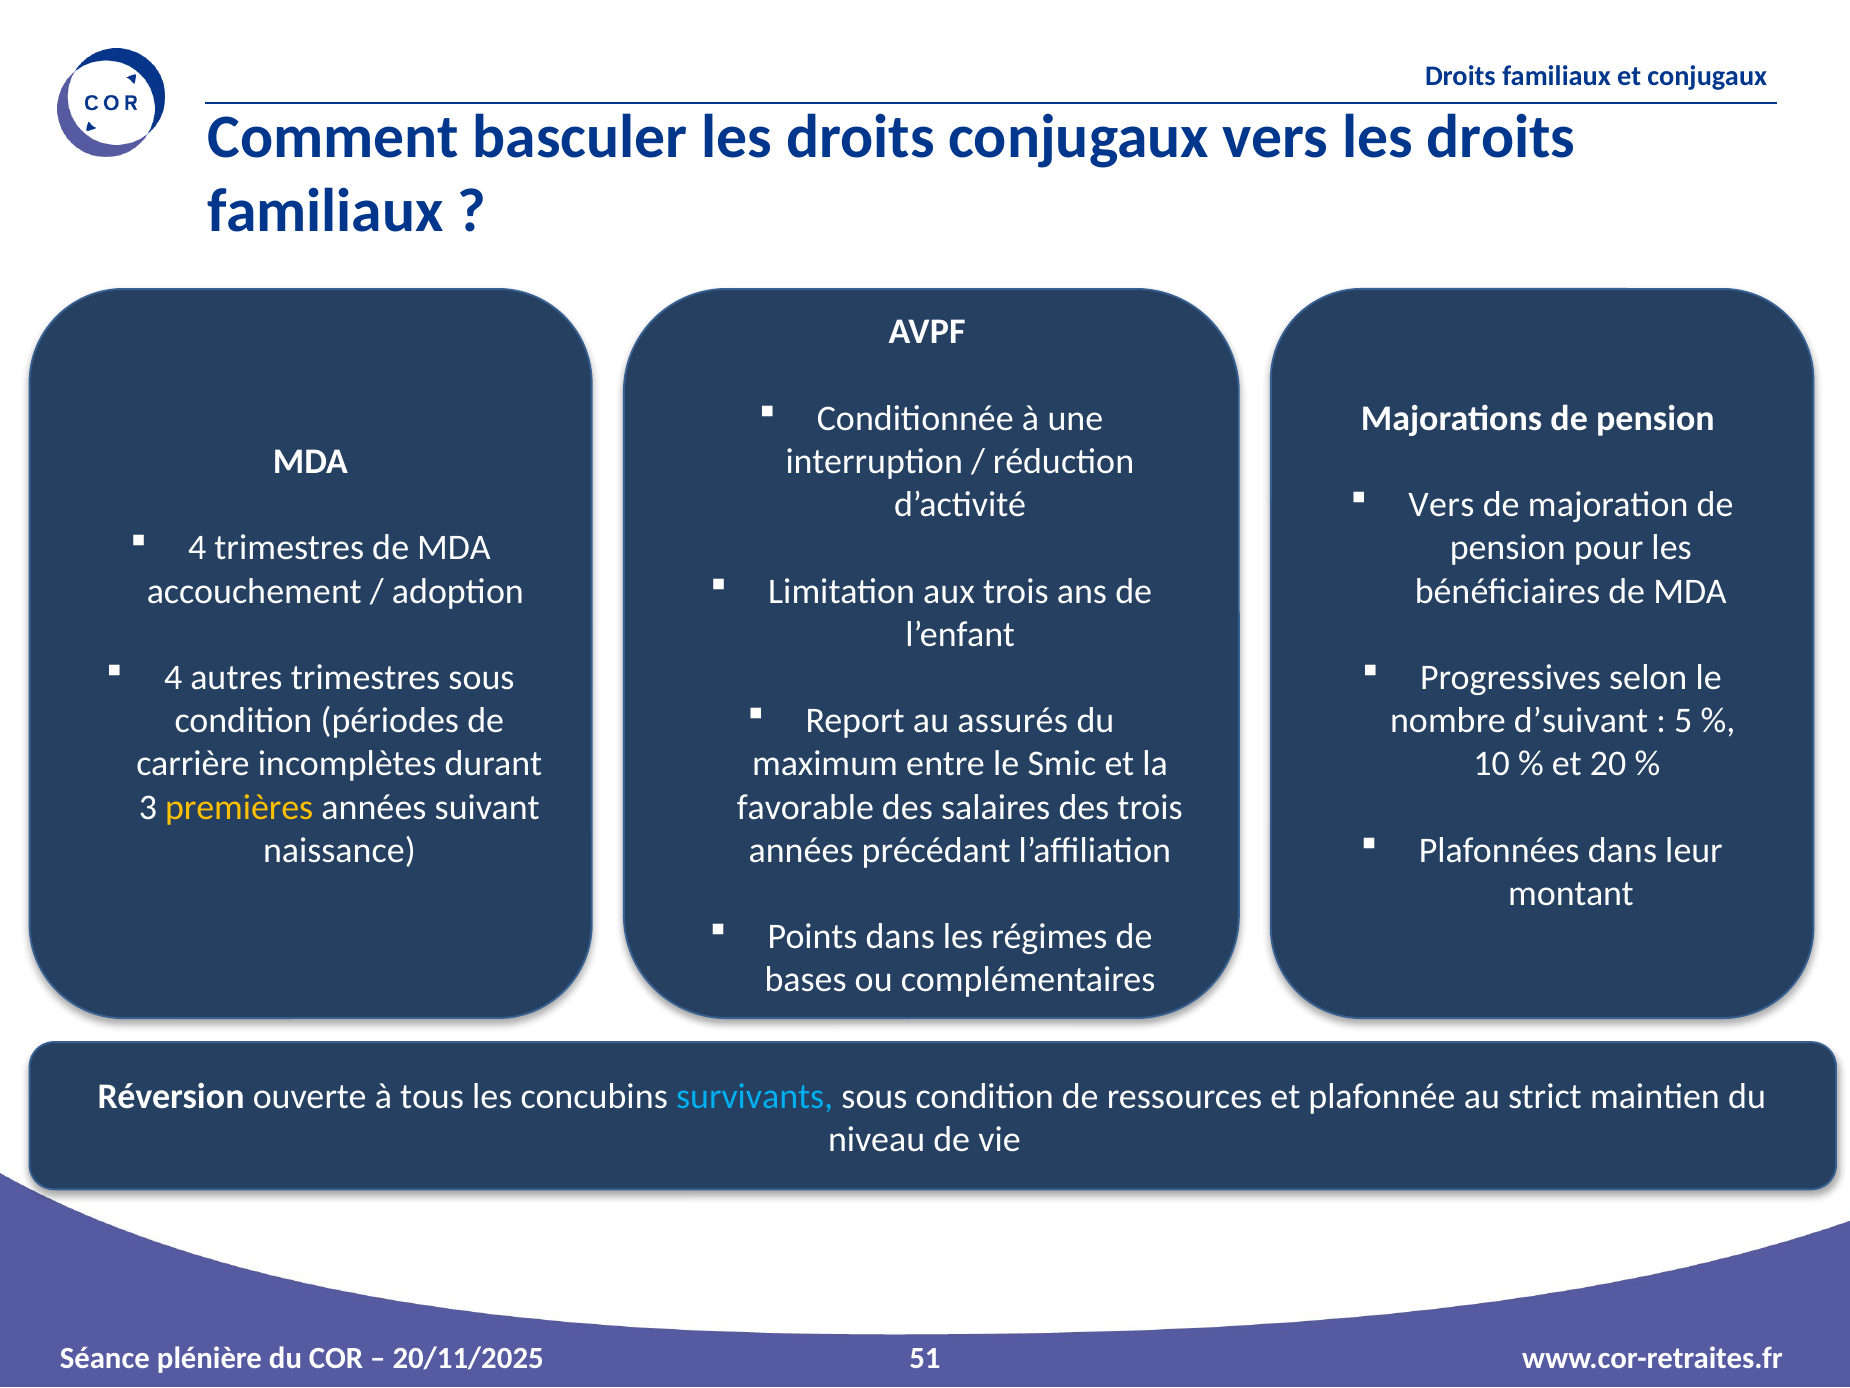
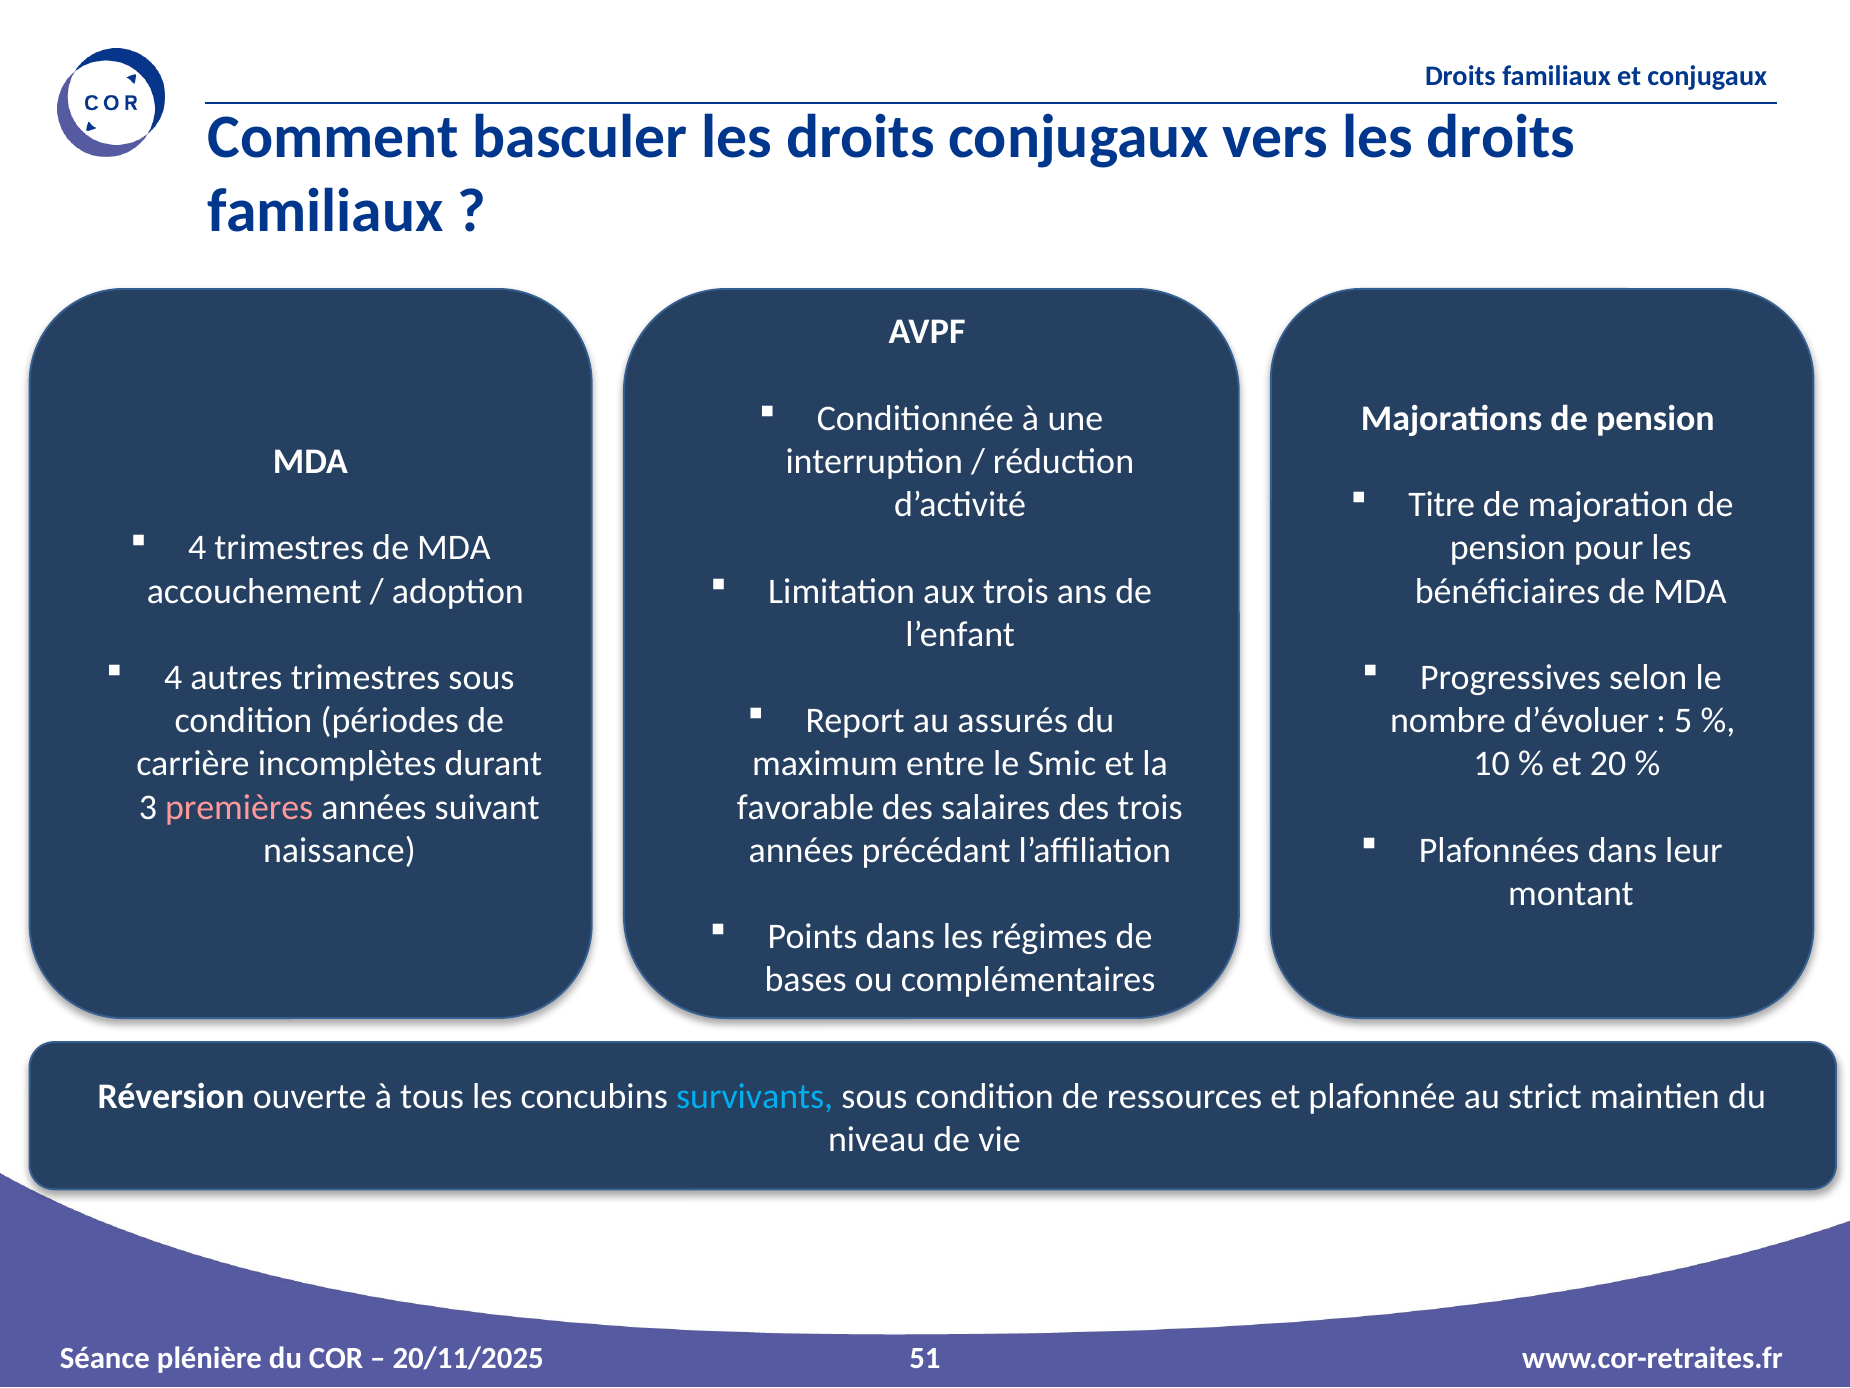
Vers at (1441, 505): Vers -> Titre
d’suivant: d’suivant -> d’évoluer
premières colour: yellow -> pink
